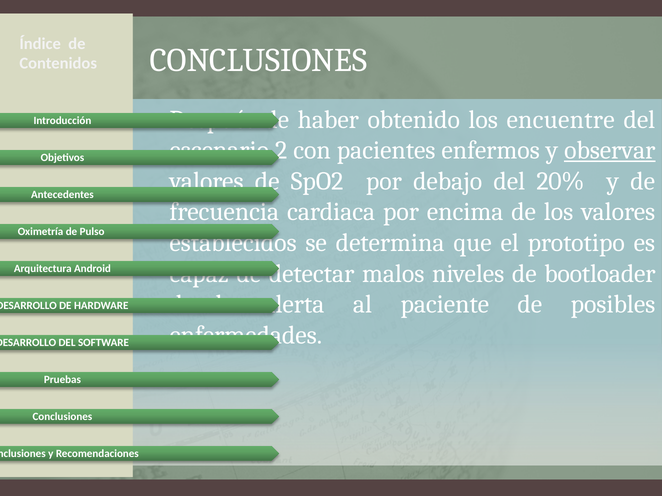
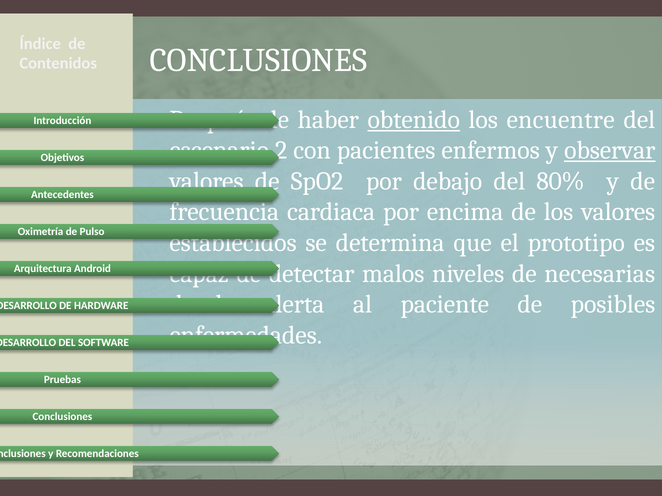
obtenido underline: none -> present
20%: 20% -> 80%
bootloader: bootloader -> necesarias
